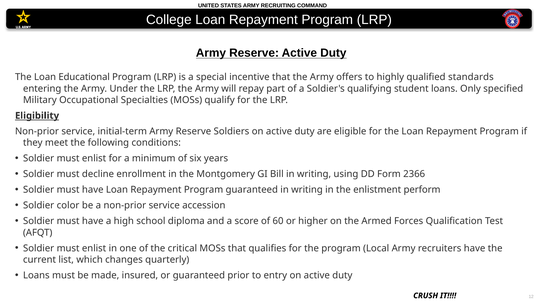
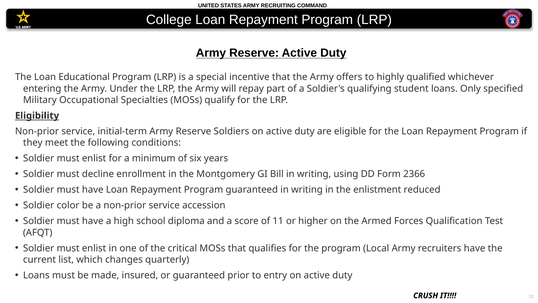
standards: standards -> whichever
perform: perform -> reduced
60: 60 -> 11
